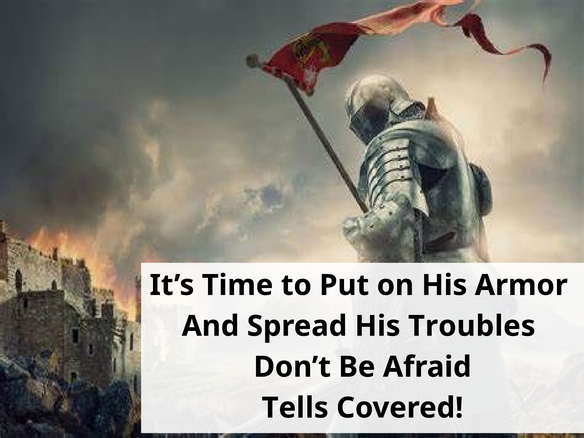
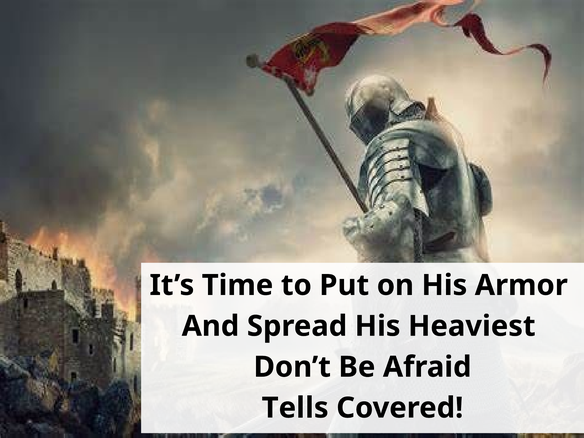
Troubles: Troubles -> Heaviest
